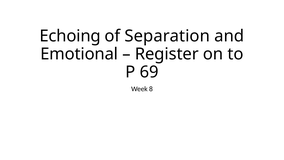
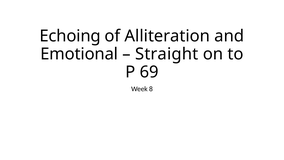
Separation: Separation -> Alliteration
Register: Register -> Straight
